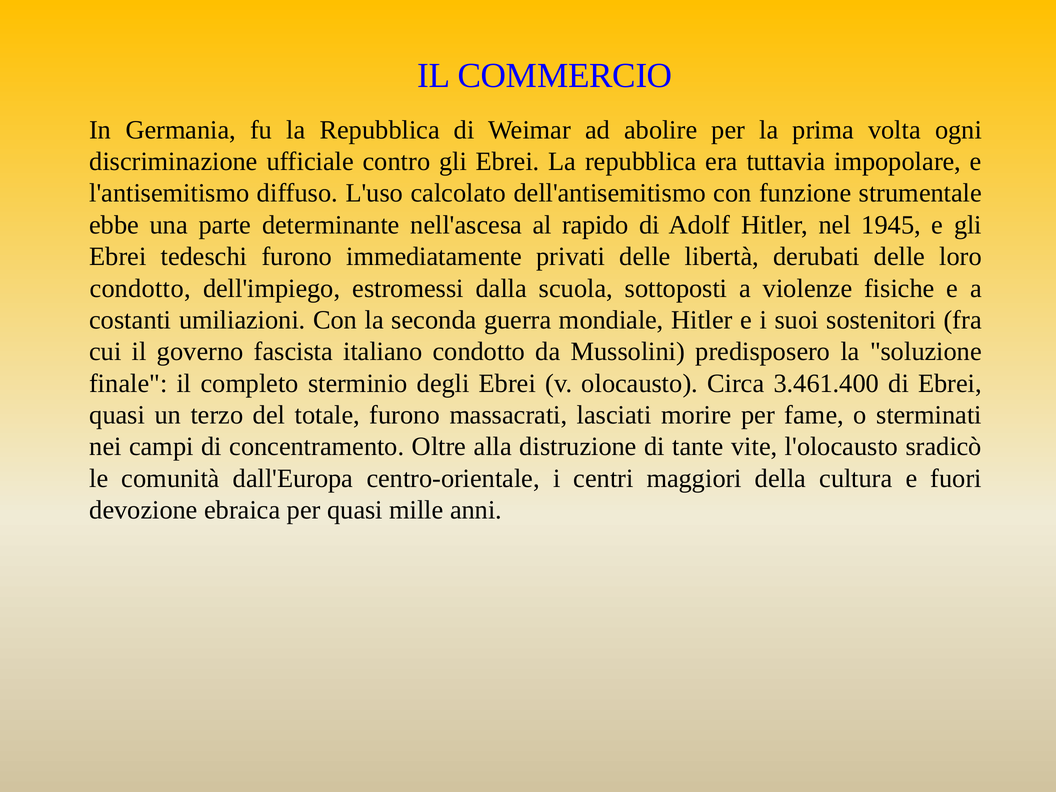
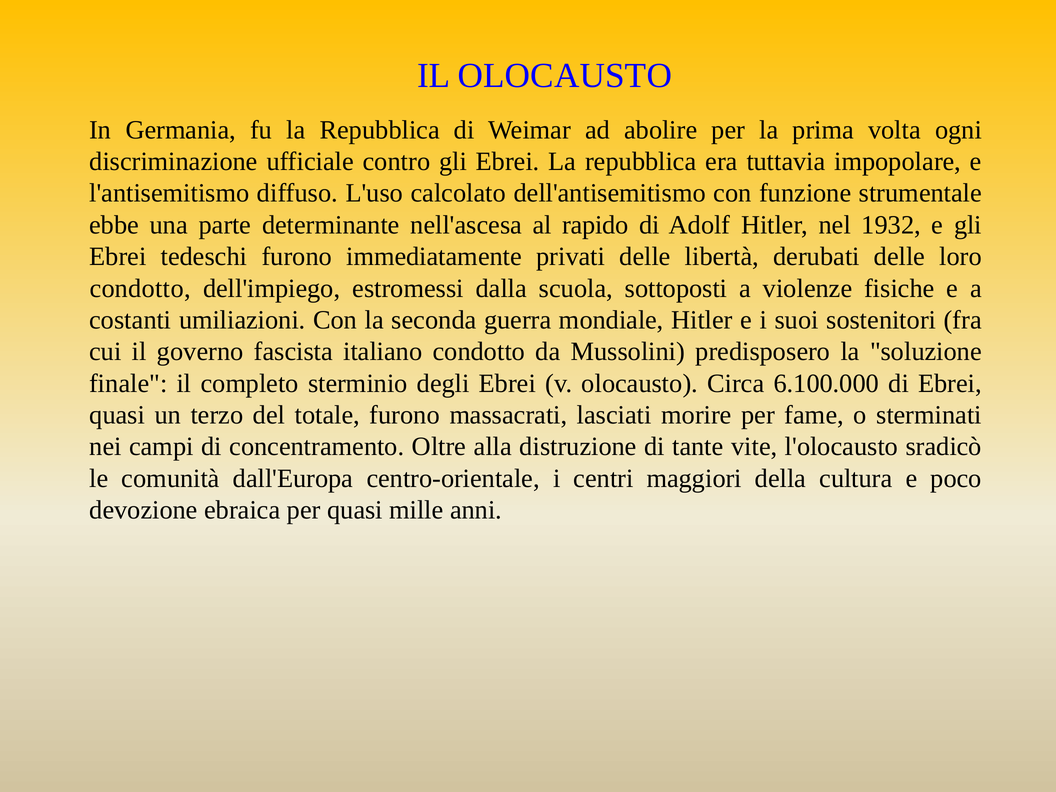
IL COMMERCIO: COMMERCIO -> OLOCAUSTO
1945: 1945 -> 1932
3.461.400: 3.461.400 -> 6.100.000
fuori: fuori -> poco
